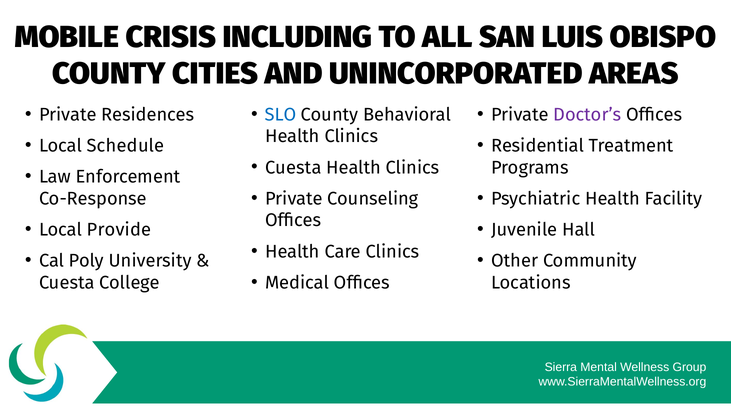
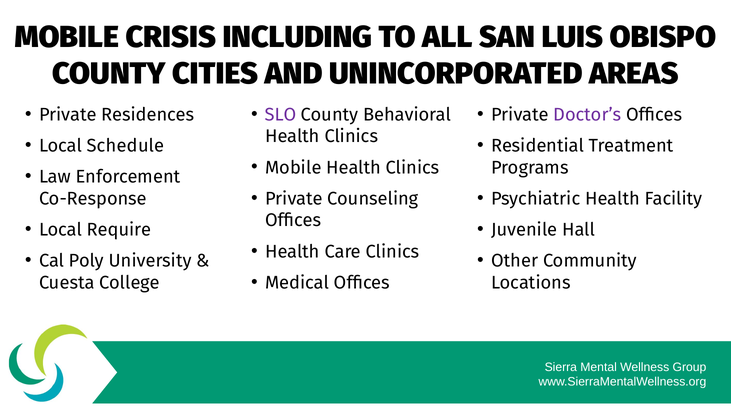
SLO colour: blue -> purple
Cuesta at (293, 168): Cuesta -> Mobile
Provide: Provide -> Require
